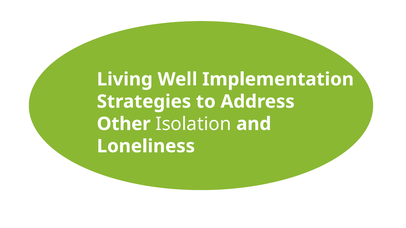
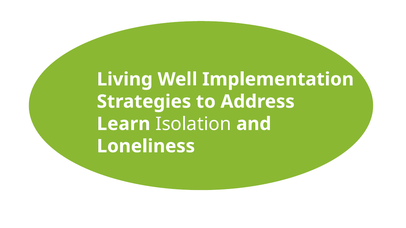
Other: Other -> Learn
